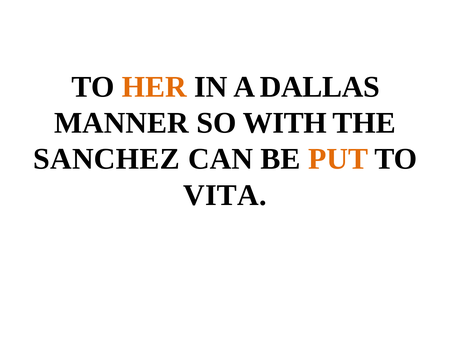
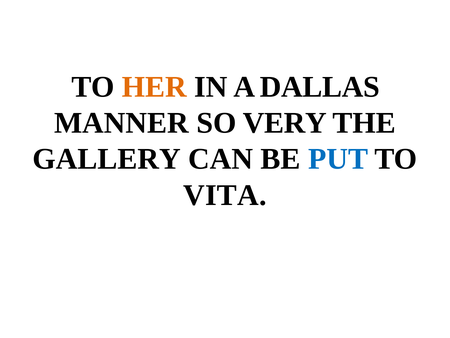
WITH: WITH -> VERY
SANCHEZ: SANCHEZ -> GALLERY
PUT colour: orange -> blue
